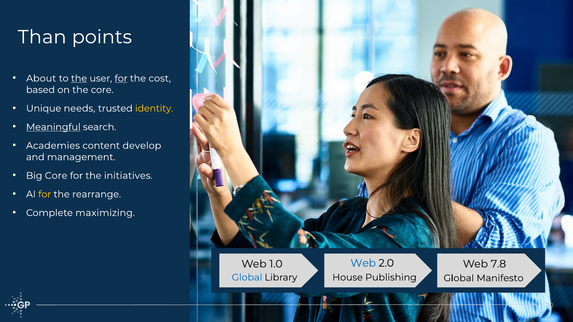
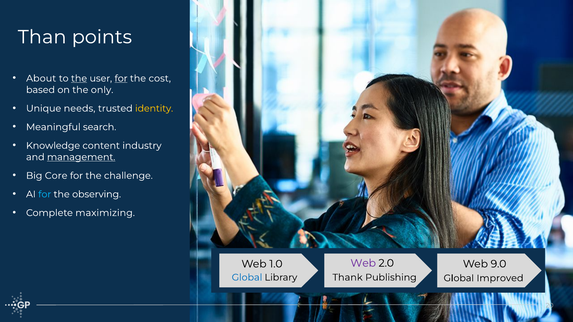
the core: core -> only
Meaningful underline: present -> none
Academies: Academies -> Knowledge
develop: develop -> industry
management underline: none -> present
initiatives: initiatives -> challenge
for at (45, 194) colour: yellow -> light blue
rearrange: rearrange -> observing
Web at (363, 263) colour: blue -> purple
7.8: 7.8 -> 9.0
House: House -> Thank
Manifesto: Manifesto -> Improved
